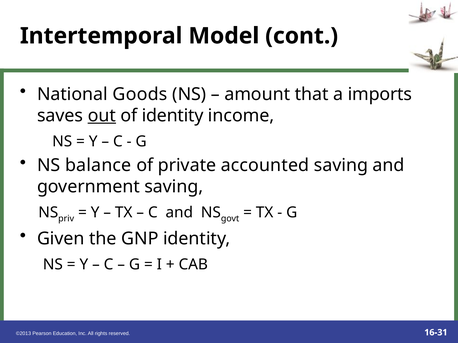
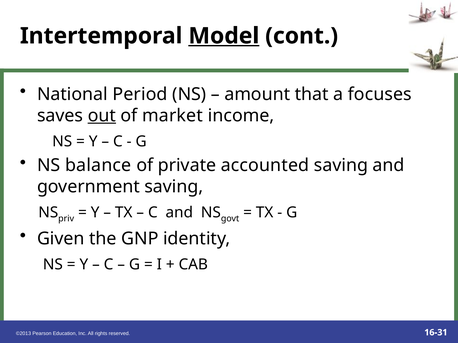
Model underline: none -> present
Goods: Goods -> Period
imports: imports -> focuses
of identity: identity -> market
